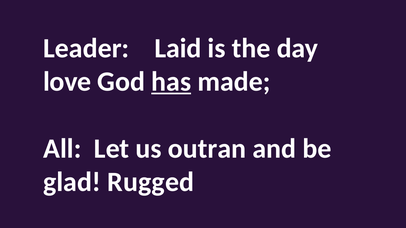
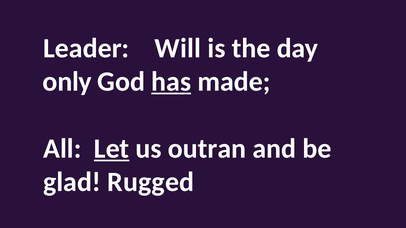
Laid: Laid -> Will
love: love -> only
Let underline: none -> present
